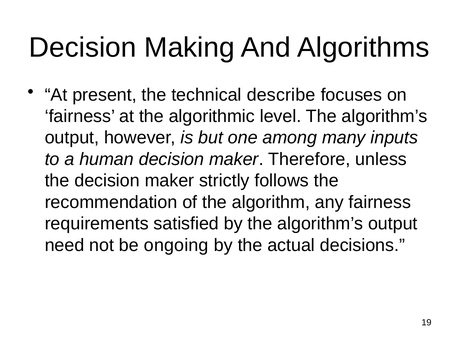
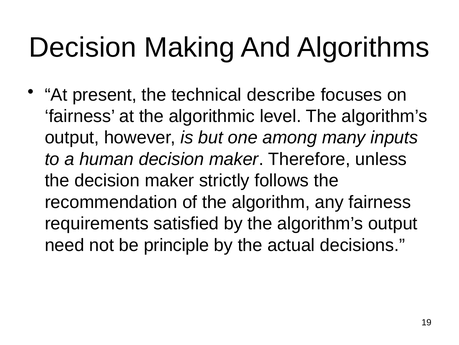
ongoing: ongoing -> principle
